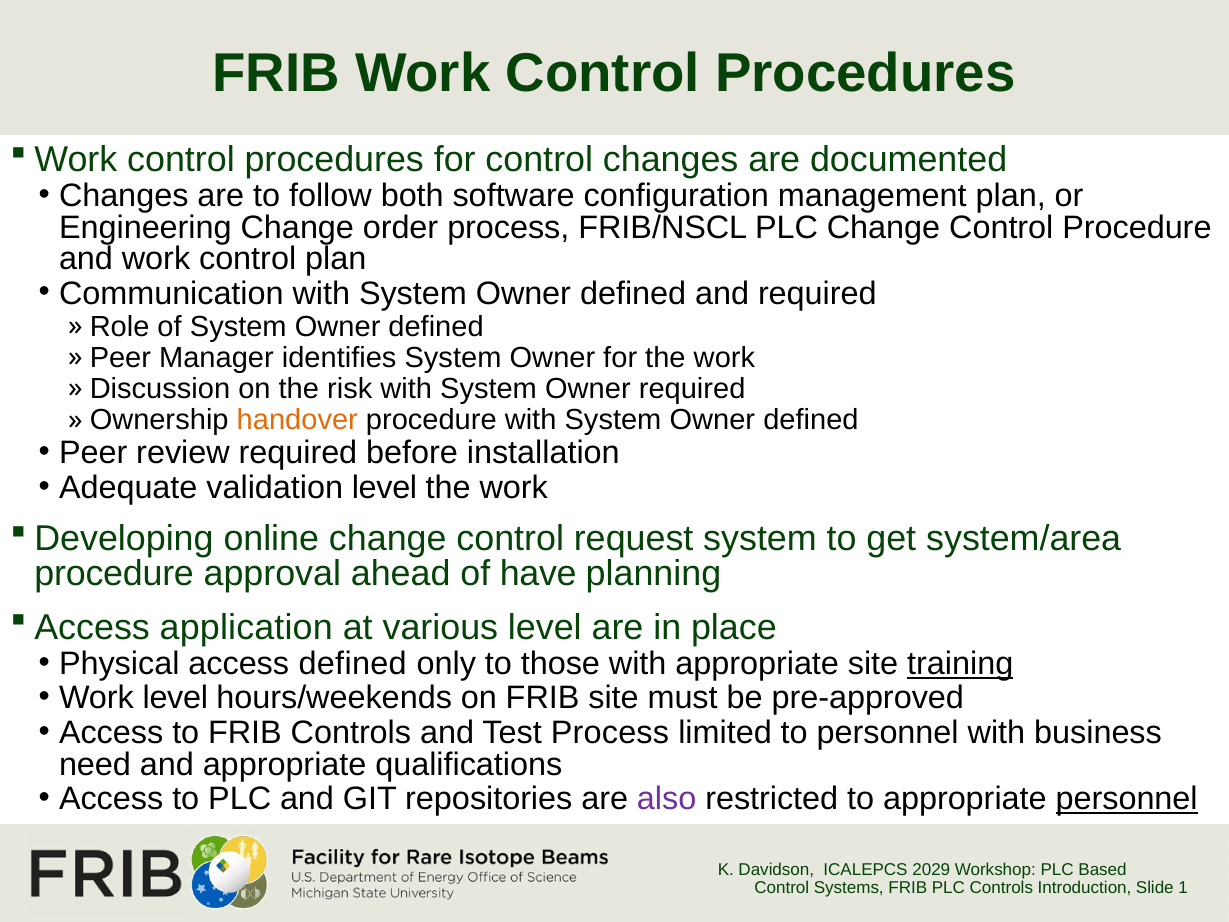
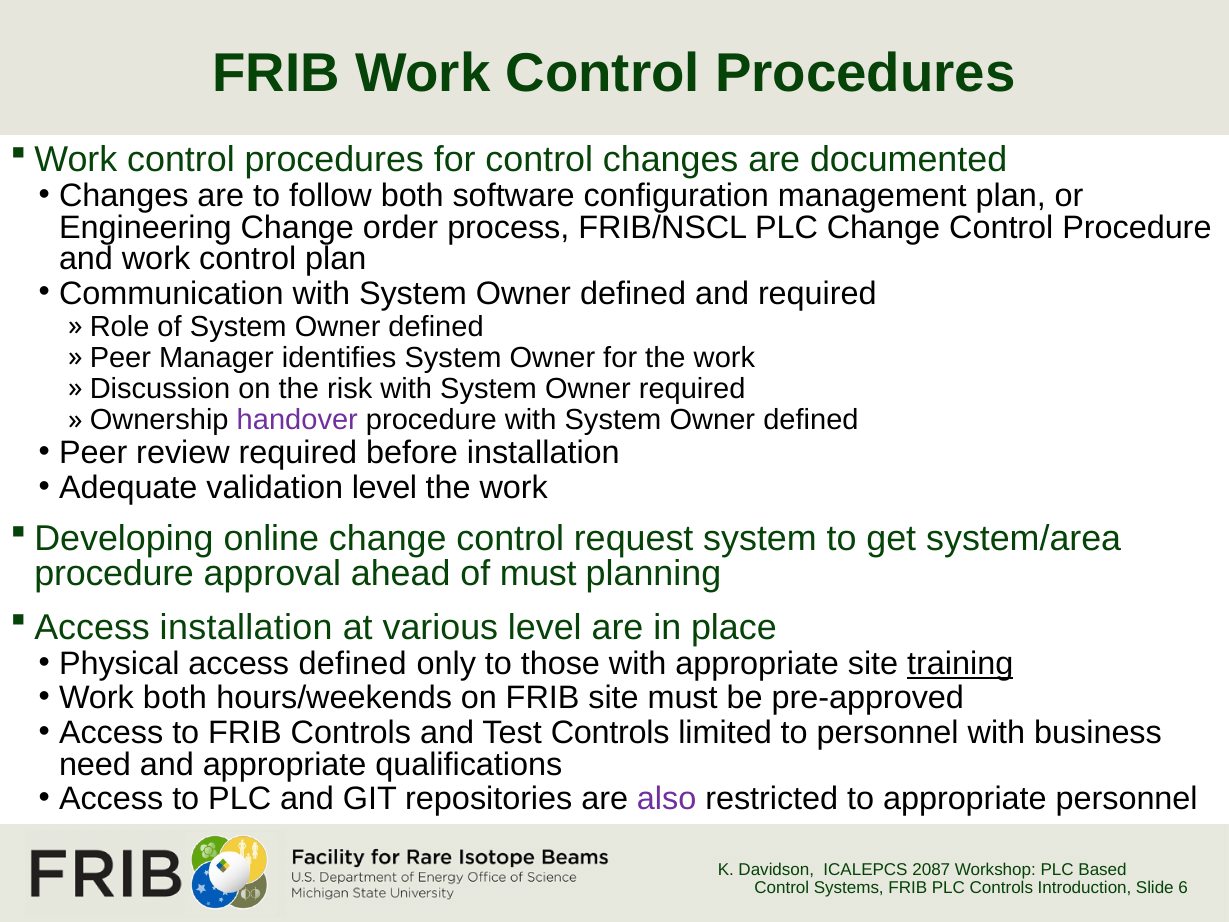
handover colour: orange -> purple
of have: have -> must
application at (246, 627): application -> installation
Work level: level -> both
Test Process: Process -> Controls
personnel at (1127, 799) underline: present -> none
2029: 2029 -> 2087
1: 1 -> 6
